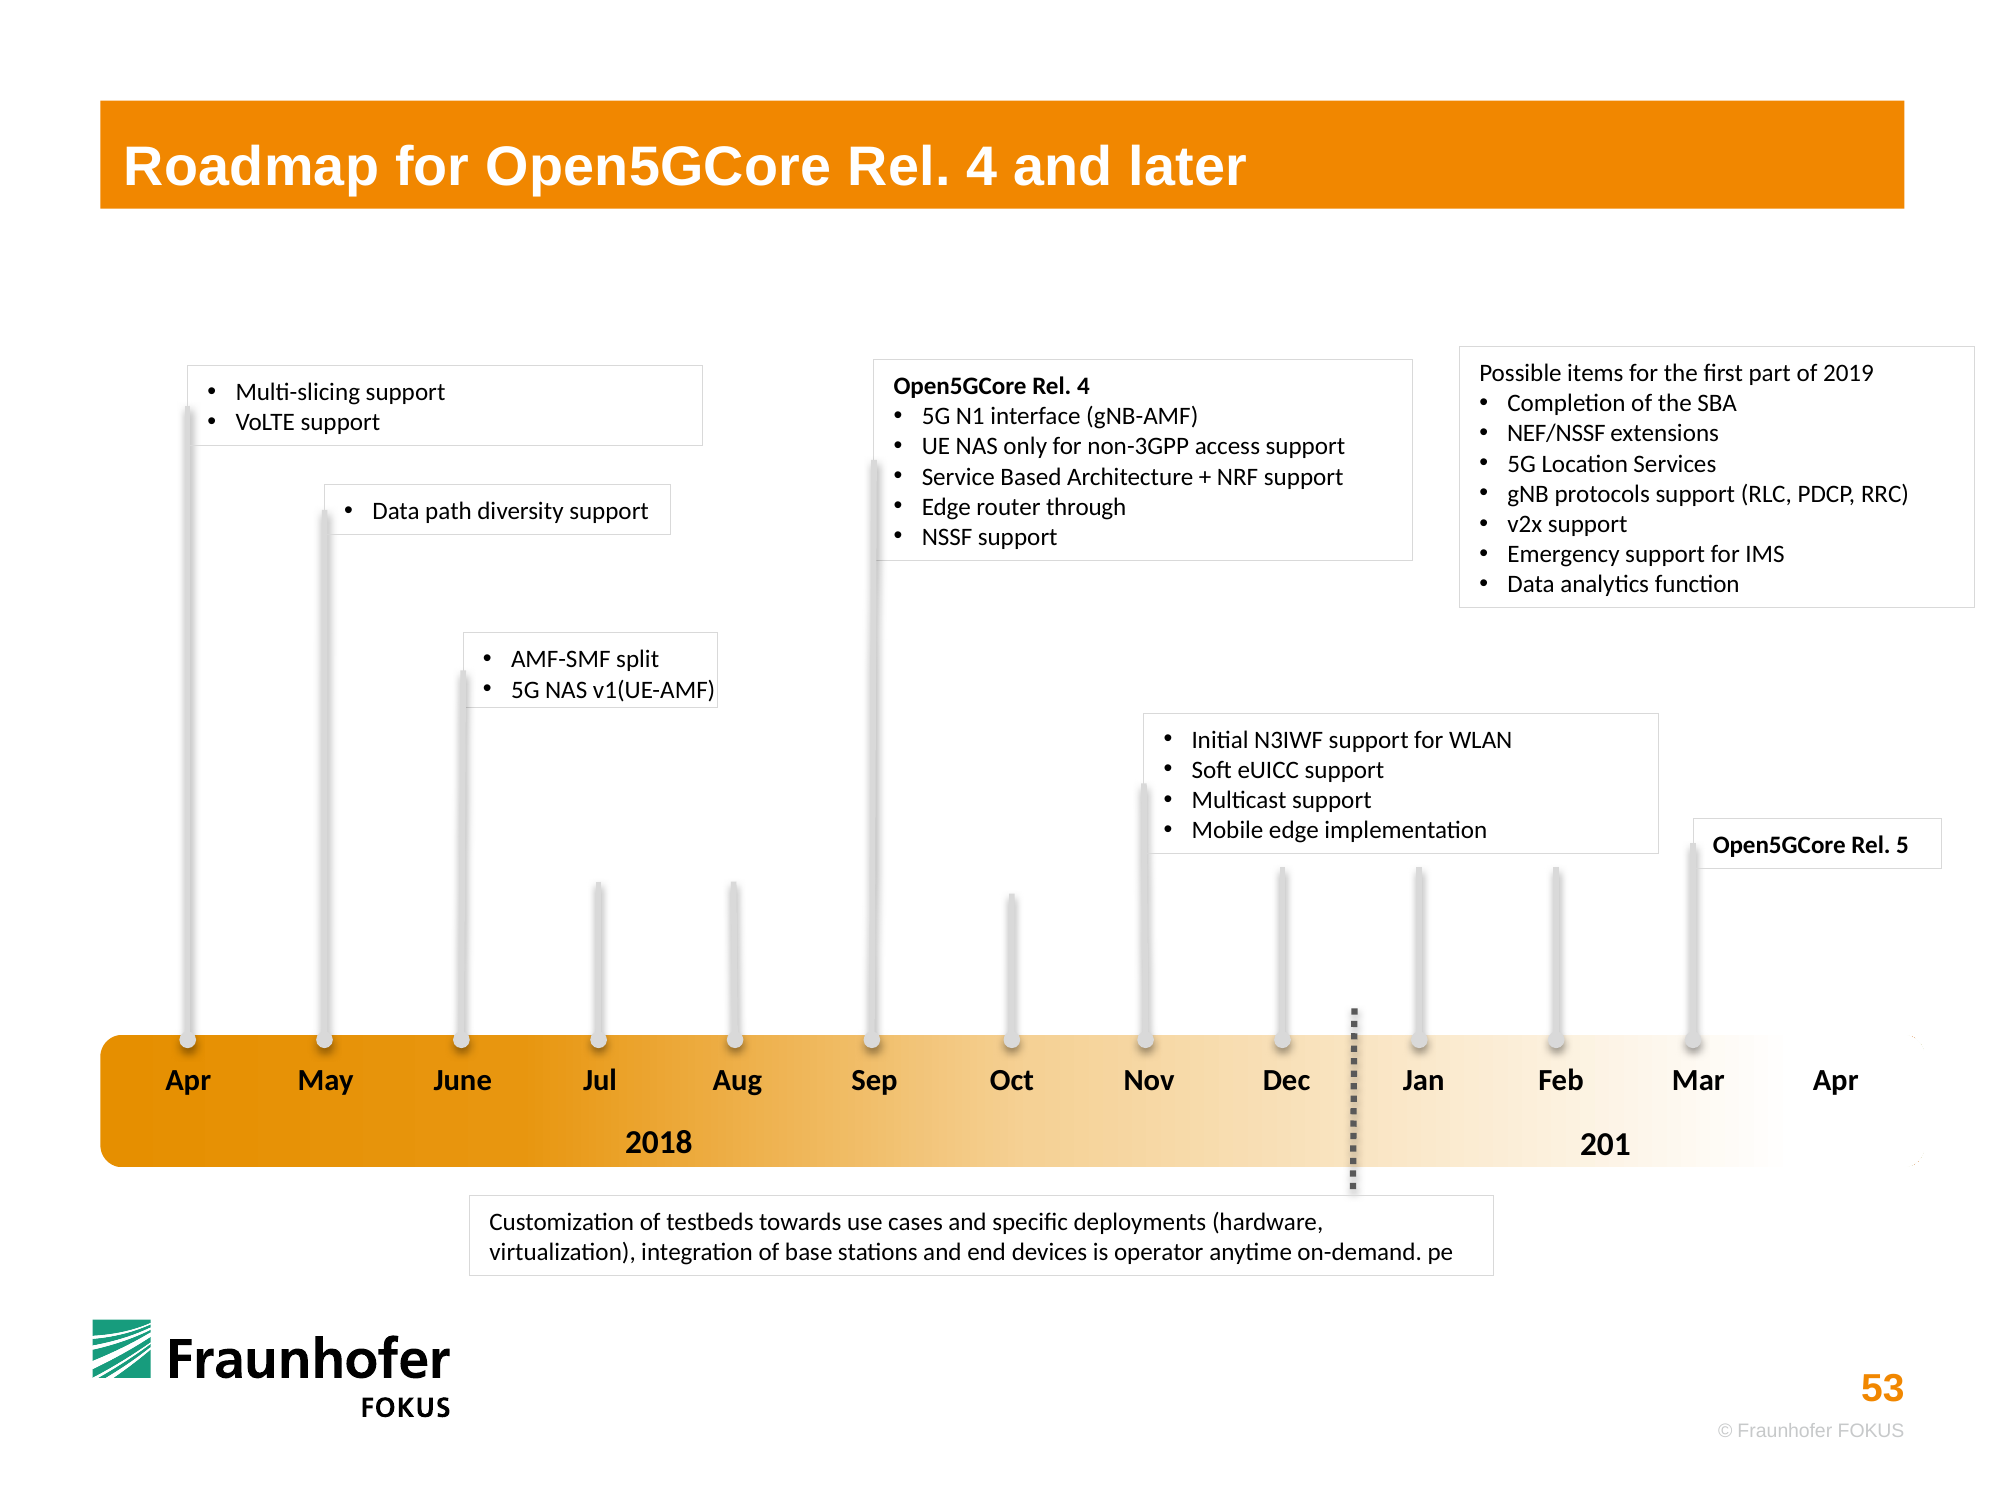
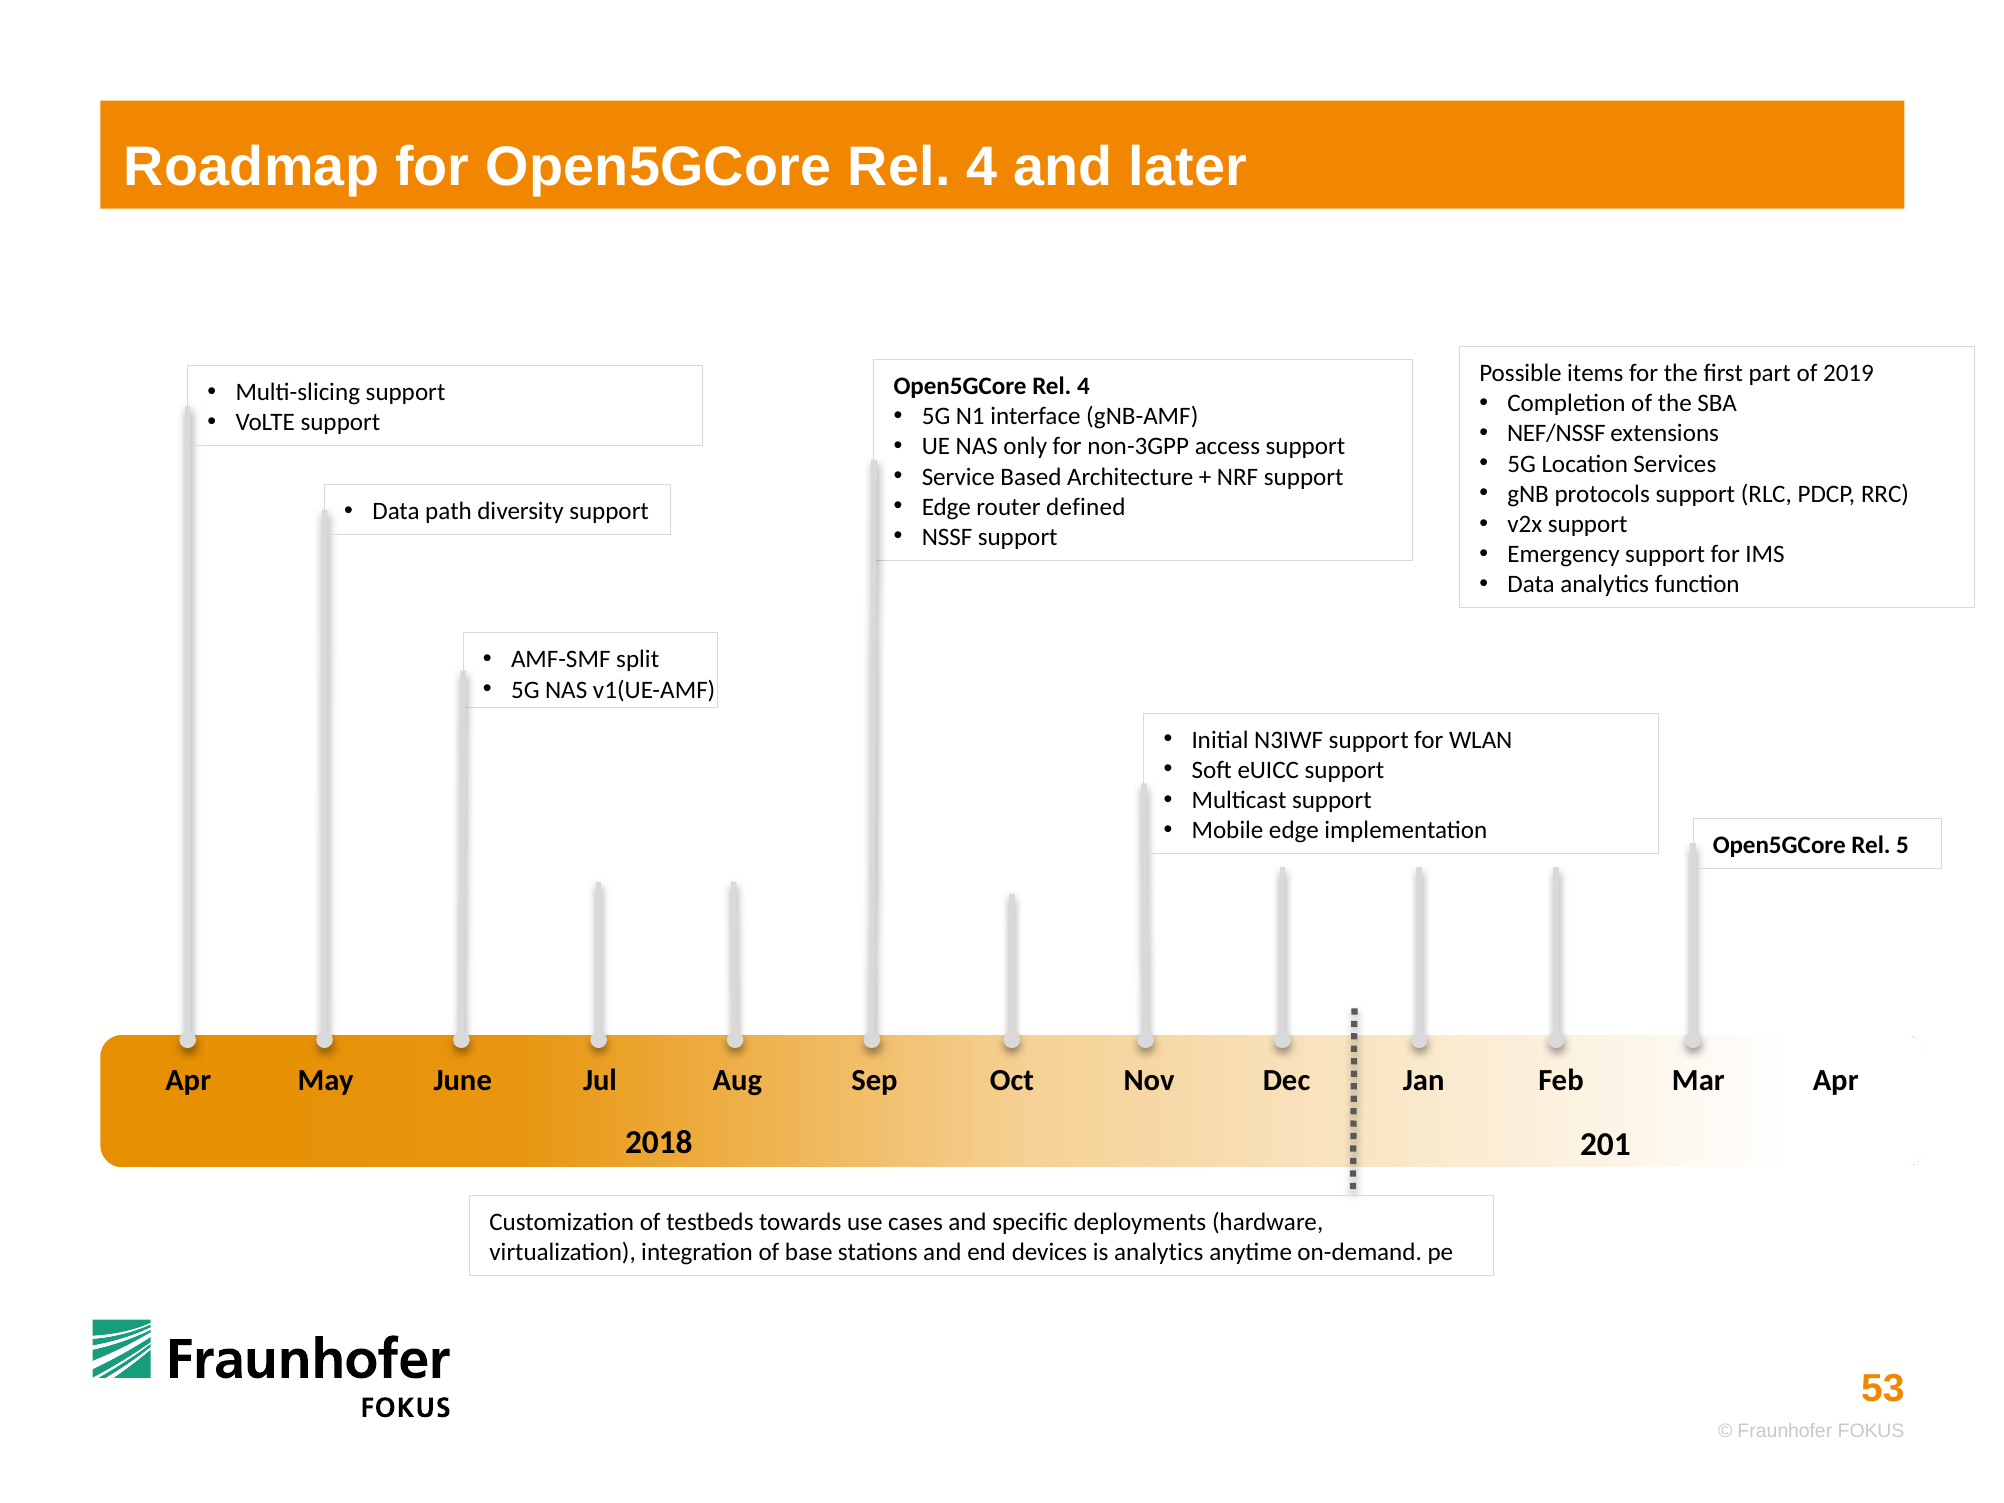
through: through -> defined
is operator: operator -> analytics
